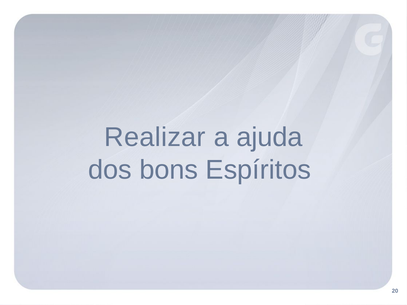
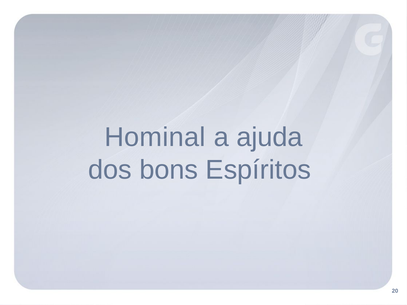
Realizar: Realizar -> Hominal
